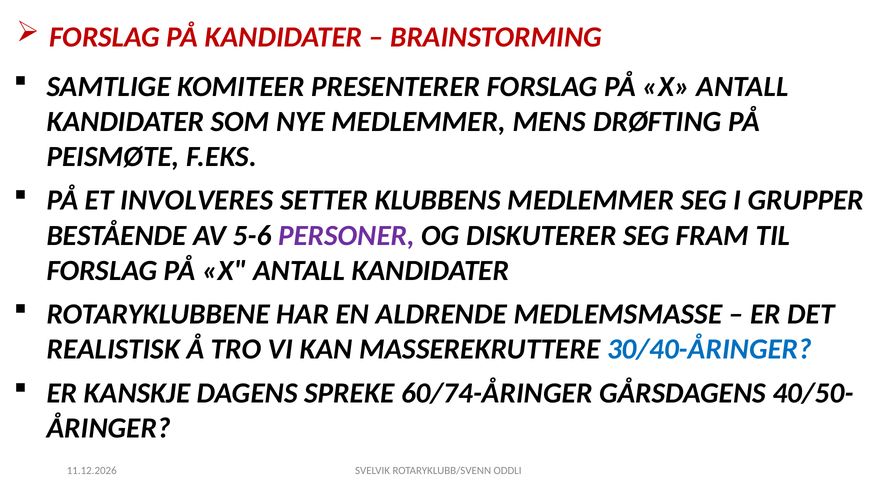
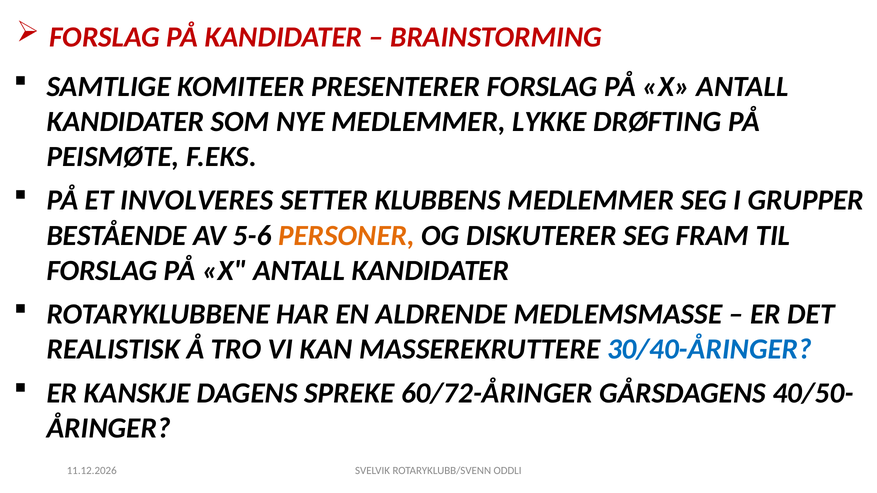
MENS: MENS -> LYKKE
PERSONER colour: purple -> orange
60/74-ÅRINGER: 60/74-ÅRINGER -> 60/72-ÅRINGER
